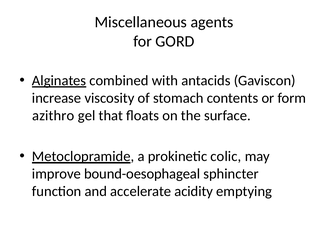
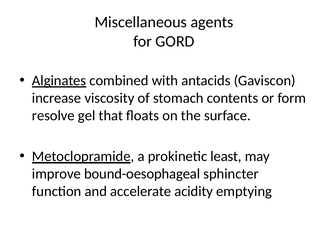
azithro: azithro -> resolve
colic: colic -> least
